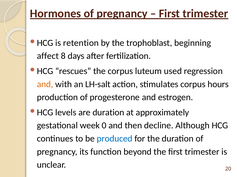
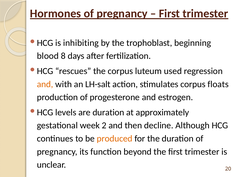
retention: retention -> inhibiting
affect: affect -> blood
hours: hours -> floats
0: 0 -> 2
produced colour: blue -> orange
